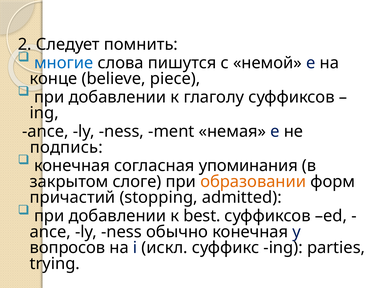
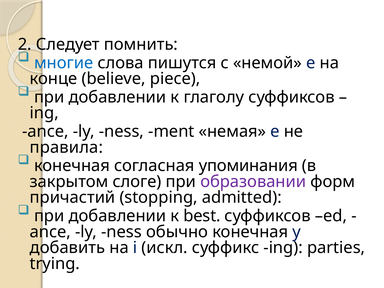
подпись: подпись -> правила
образовании colour: orange -> purple
вопросов: вопросов -> добавить
